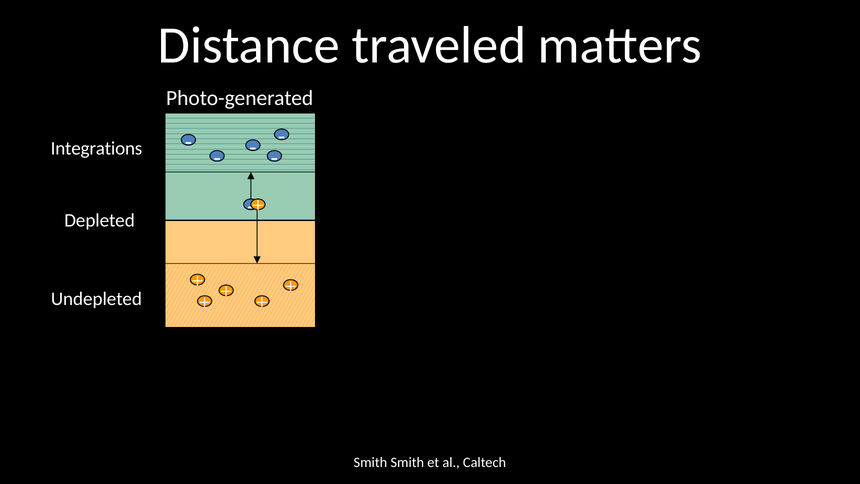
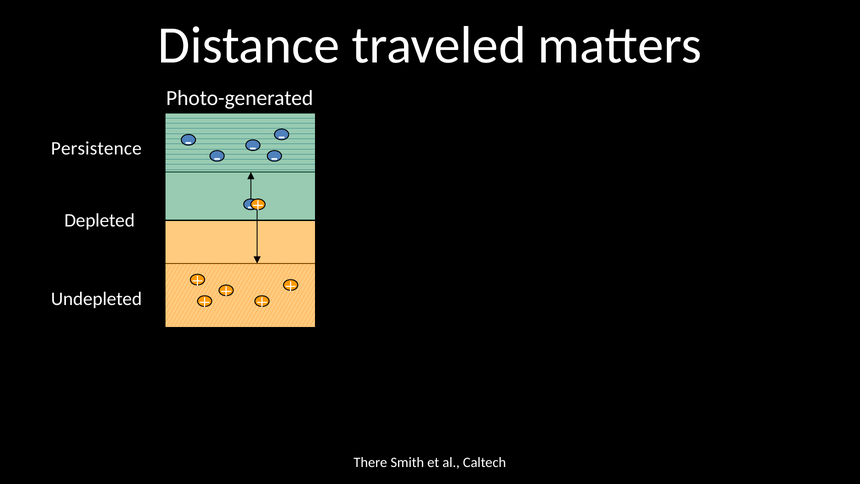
Integrations: Integrations -> Persistence
Smith at (370, 462): Smith -> There
